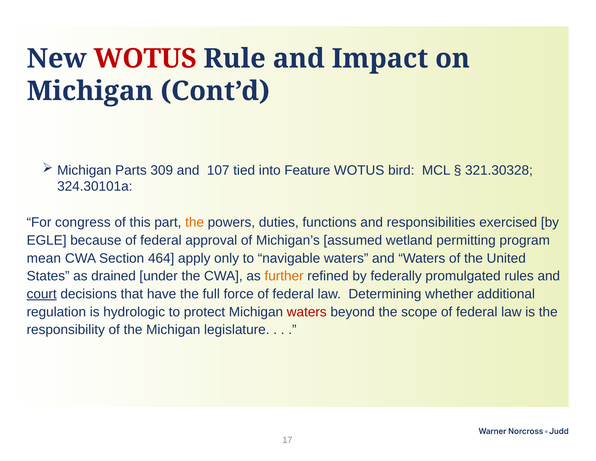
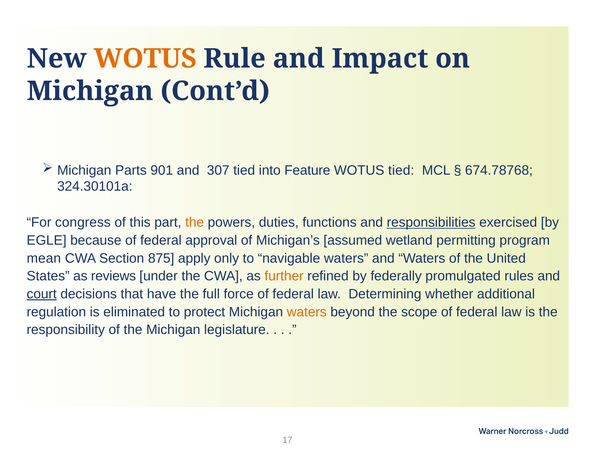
WOTUS at (145, 59) colour: red -> orange
309: 309 -> 901
107: 107 -> 307
WOTUS bird: bird -> tied
321.30328: 321.30328 -> 674.78768
responsibilities underline: none -> present
464: 464 -> 875
drained: drained -> reviews
hydrologic: hydrologic -> eliminated
waters at (307, 312) colour: red -> orange
